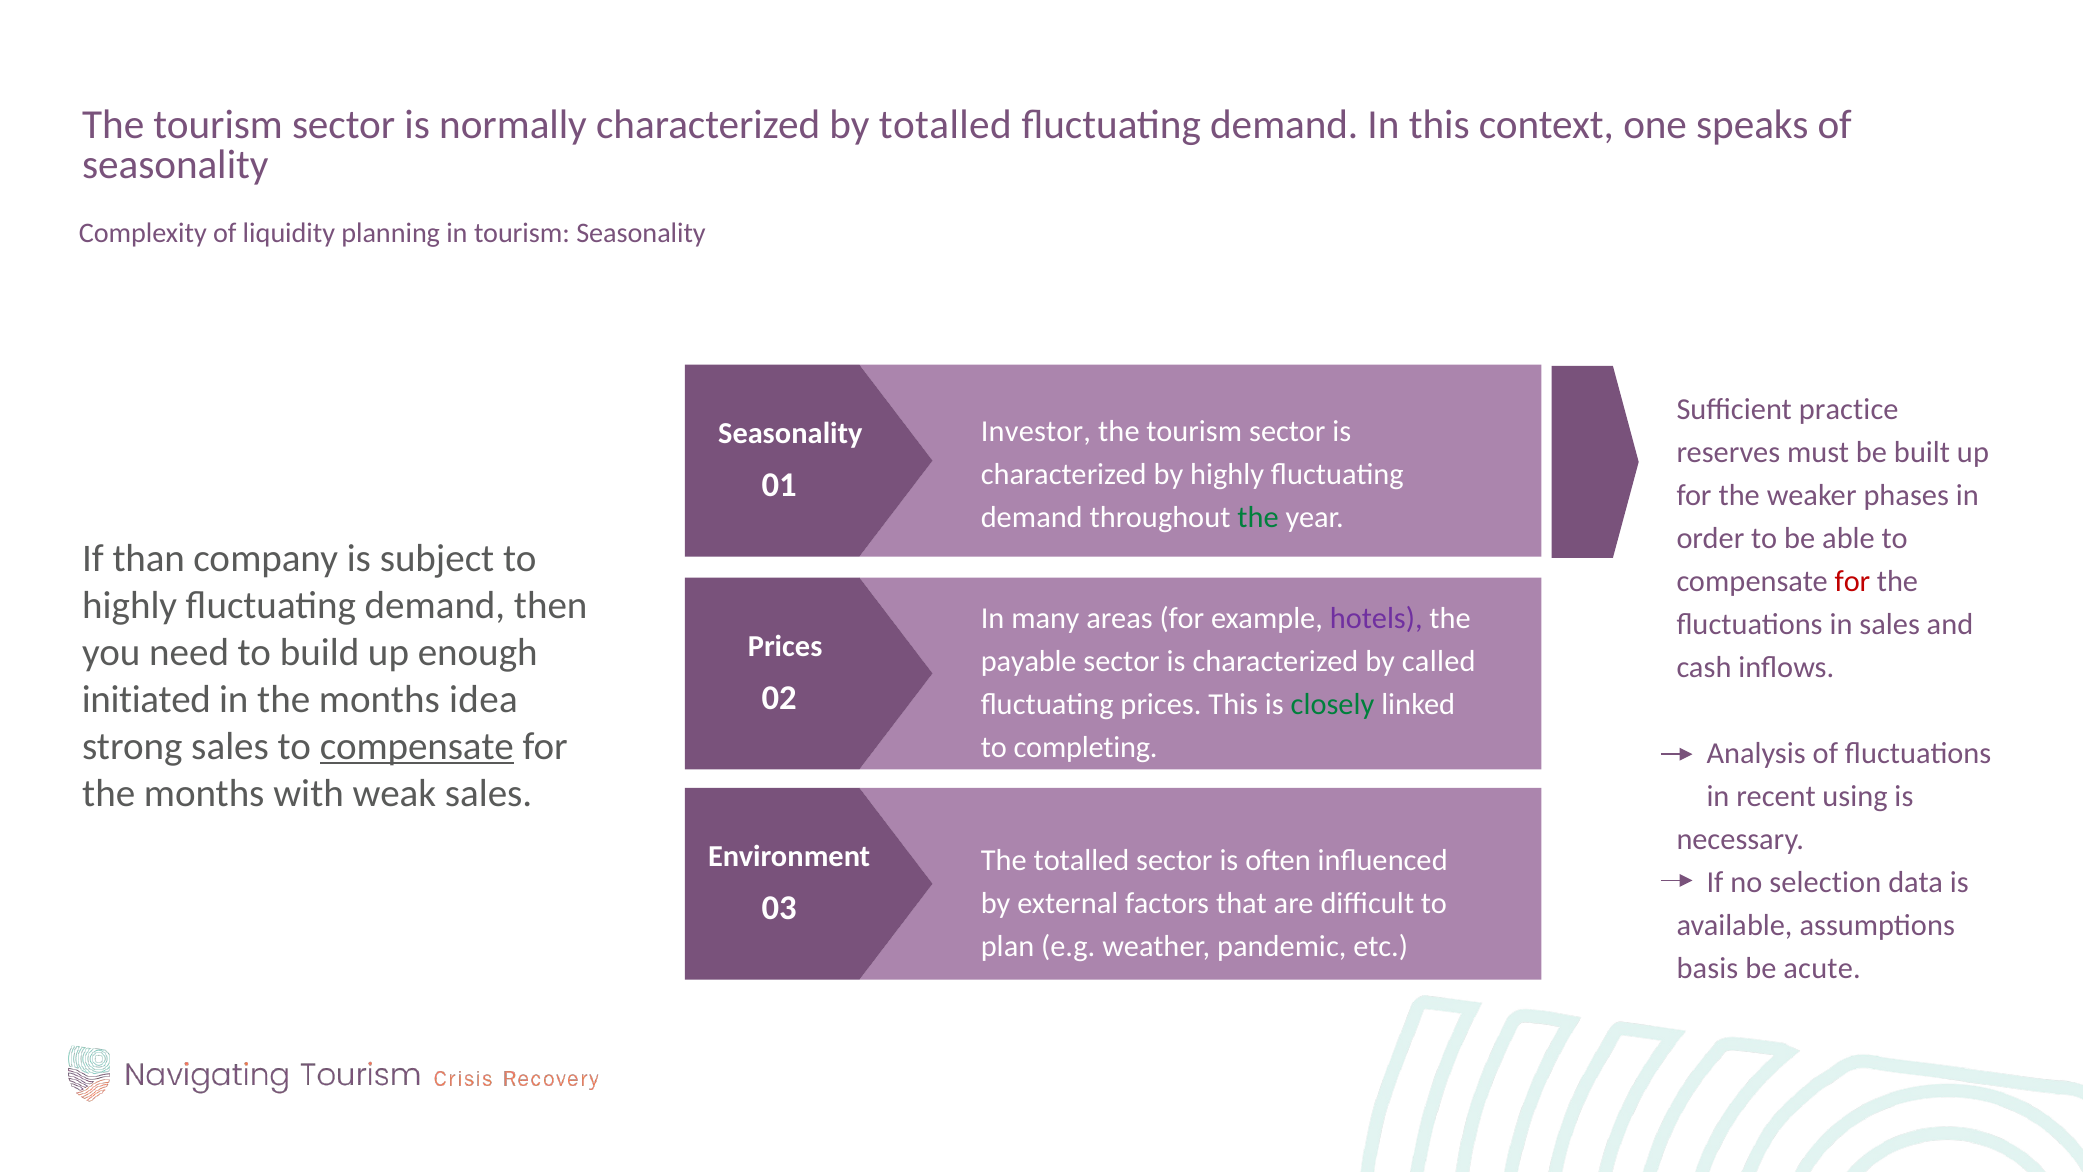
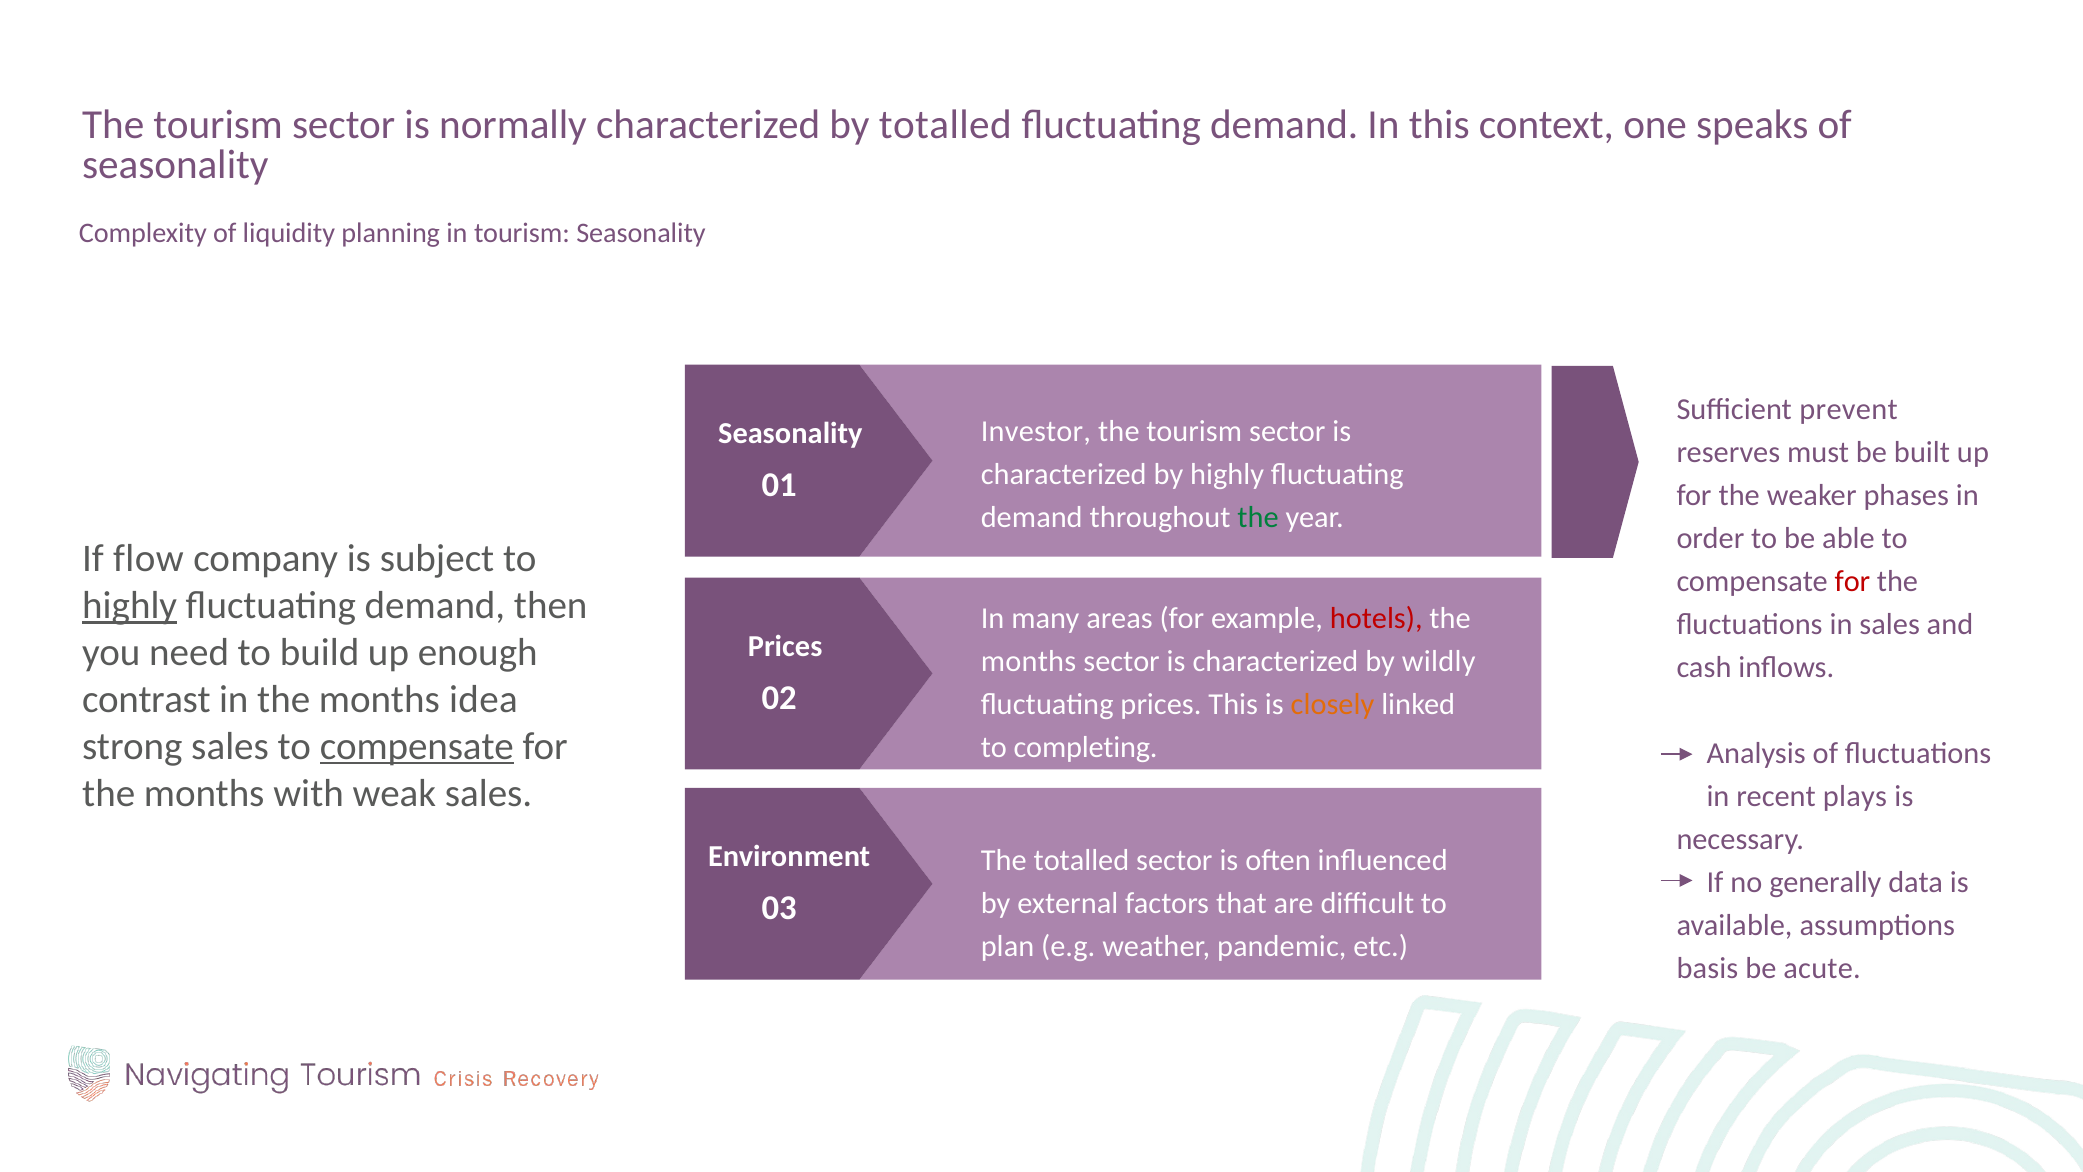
practice: practice -> prevent
than: than -> flow
highly at (130, 606) underline: none -> present
hotels colour: purple -> red
payable at (1029, 662): payable -> months
called: called -> wildly
initiated: initiated -> contrast
closely colour: green -> orange
using: using -> plays
selection: selection -> generally
